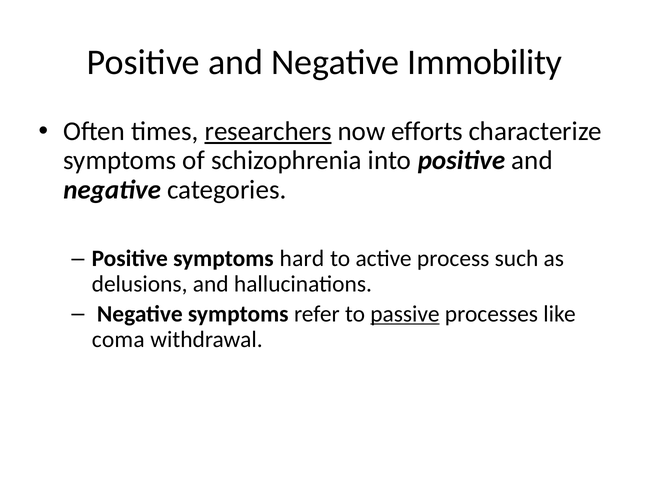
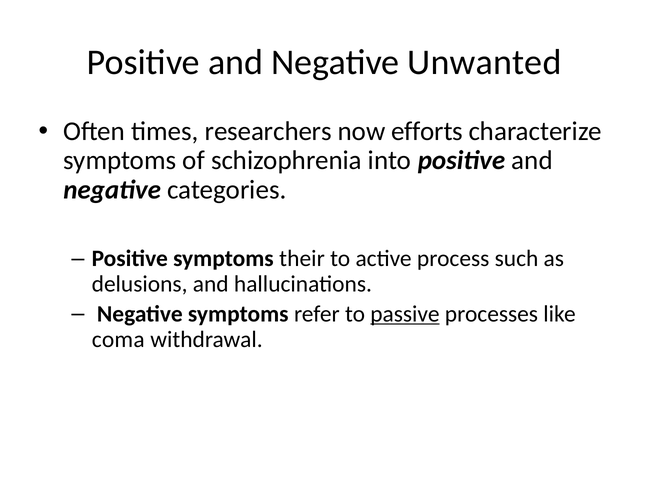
Immobility: Immobility -> Unwanted
researchers underline: present -> none
hard: hard -> their
